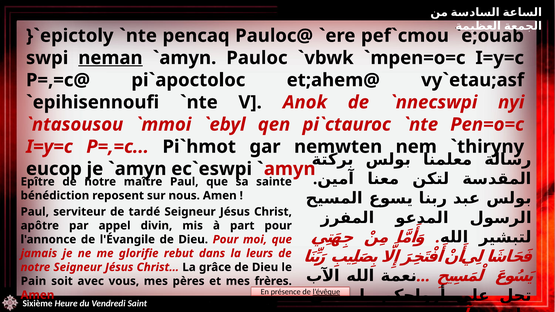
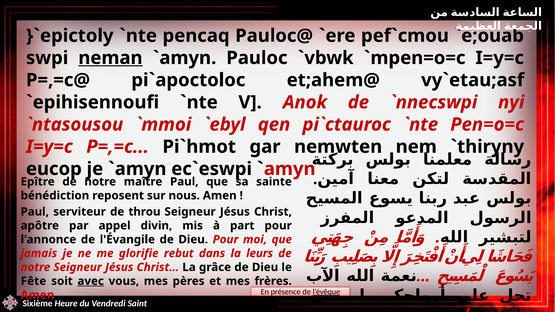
tardé: tardé -> throu
Pain: Pain -> Fête
avec underline: none -> present
